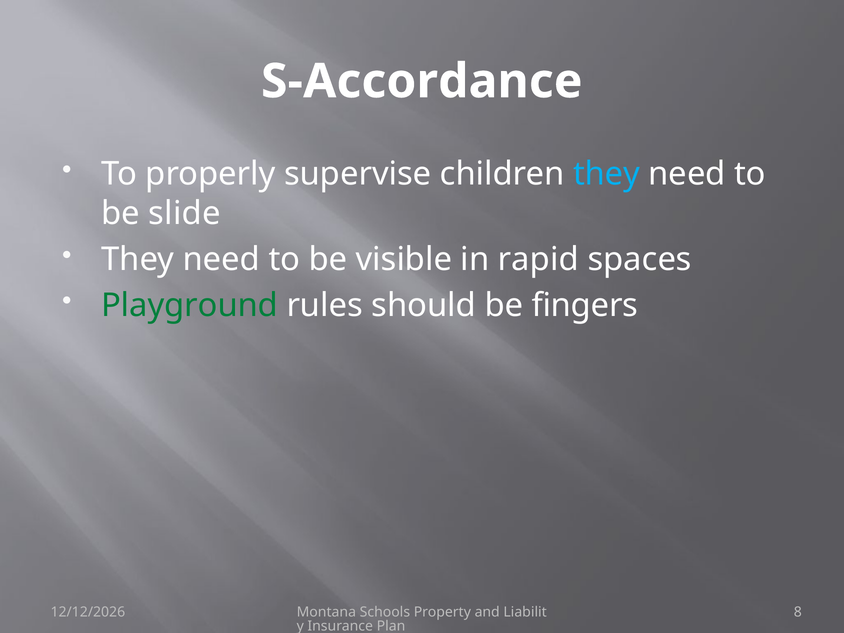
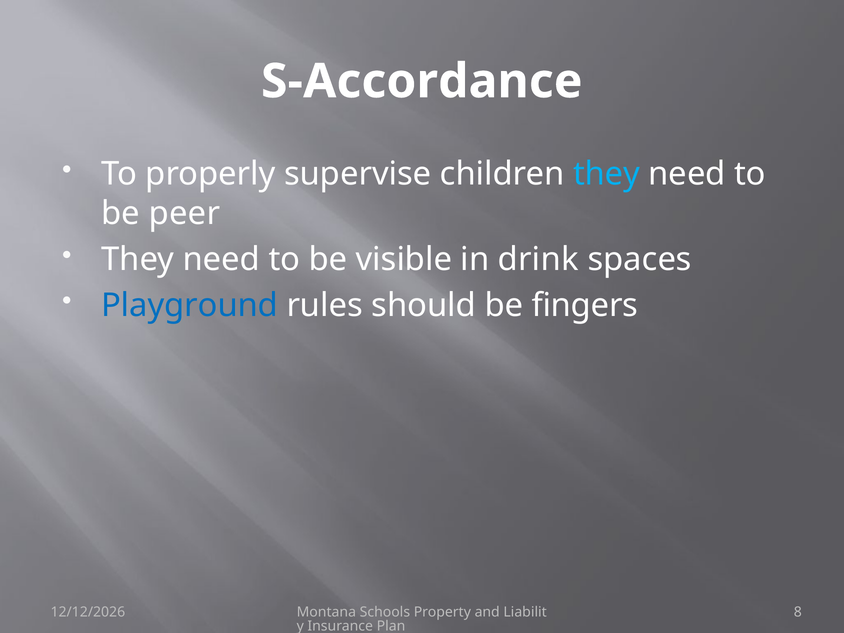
slide: slide -> peer
rapid: rapid -> drink
Playground colour: green -> blue
